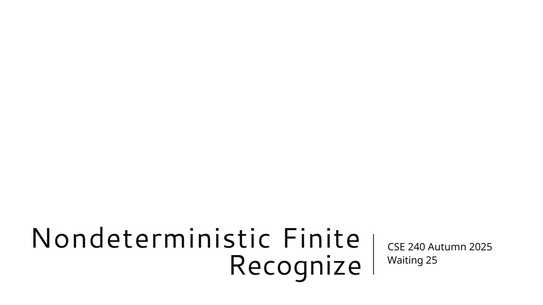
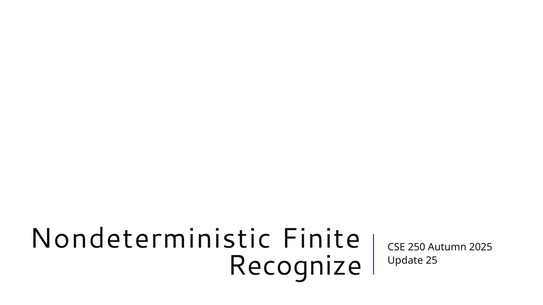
240: 240 -> 250
Waiting: Waiting -> Update
